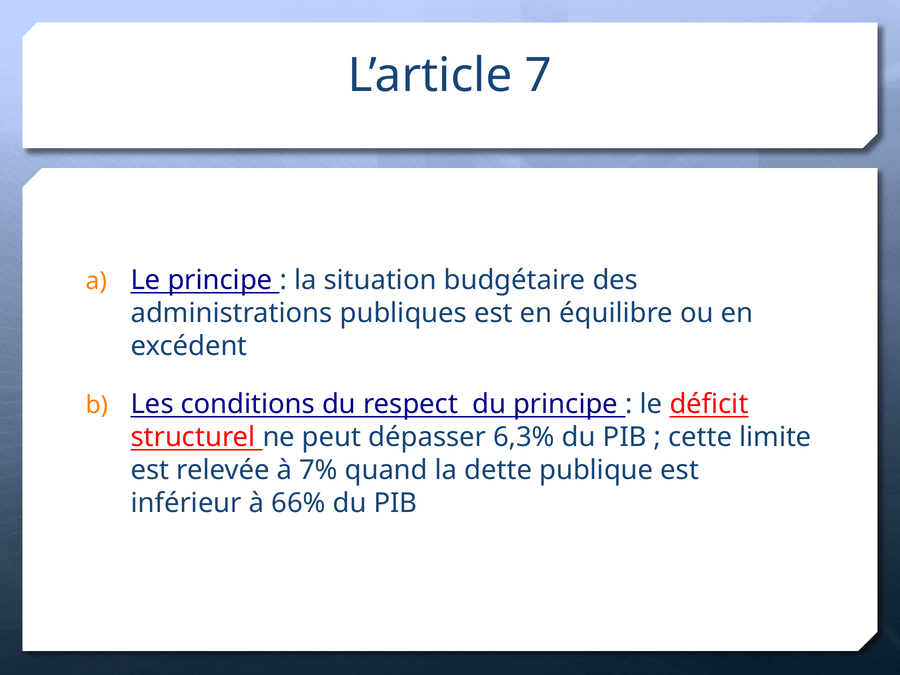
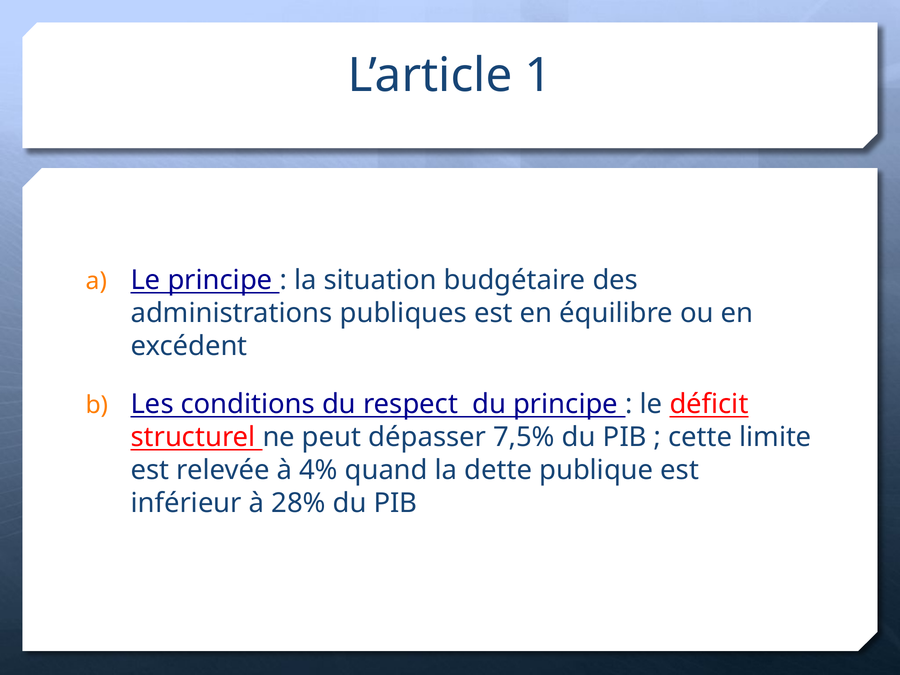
7: 7 -> 1
6,3%: 6,3% -> 7,5%
7%: 7% -> 4%
66%: 66% -> 28%
